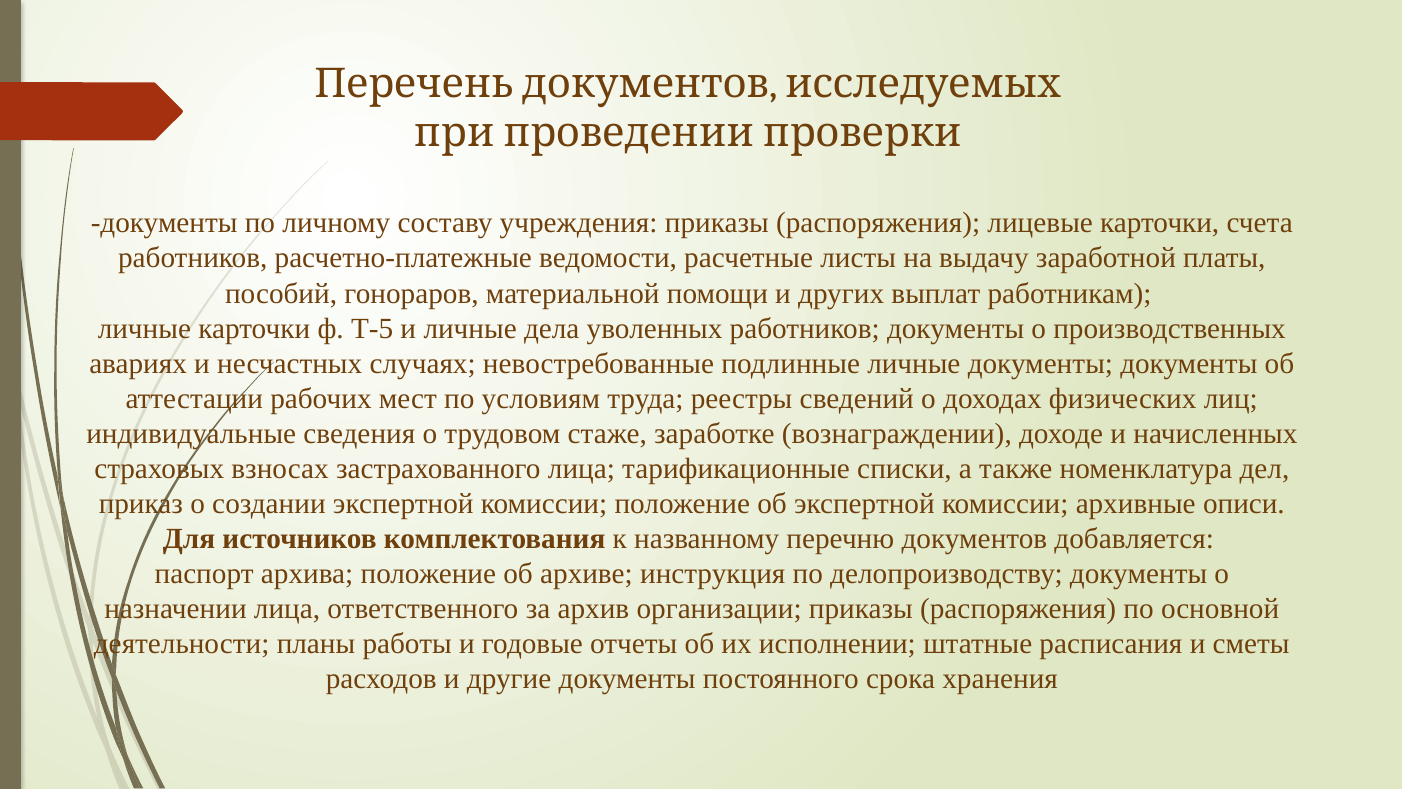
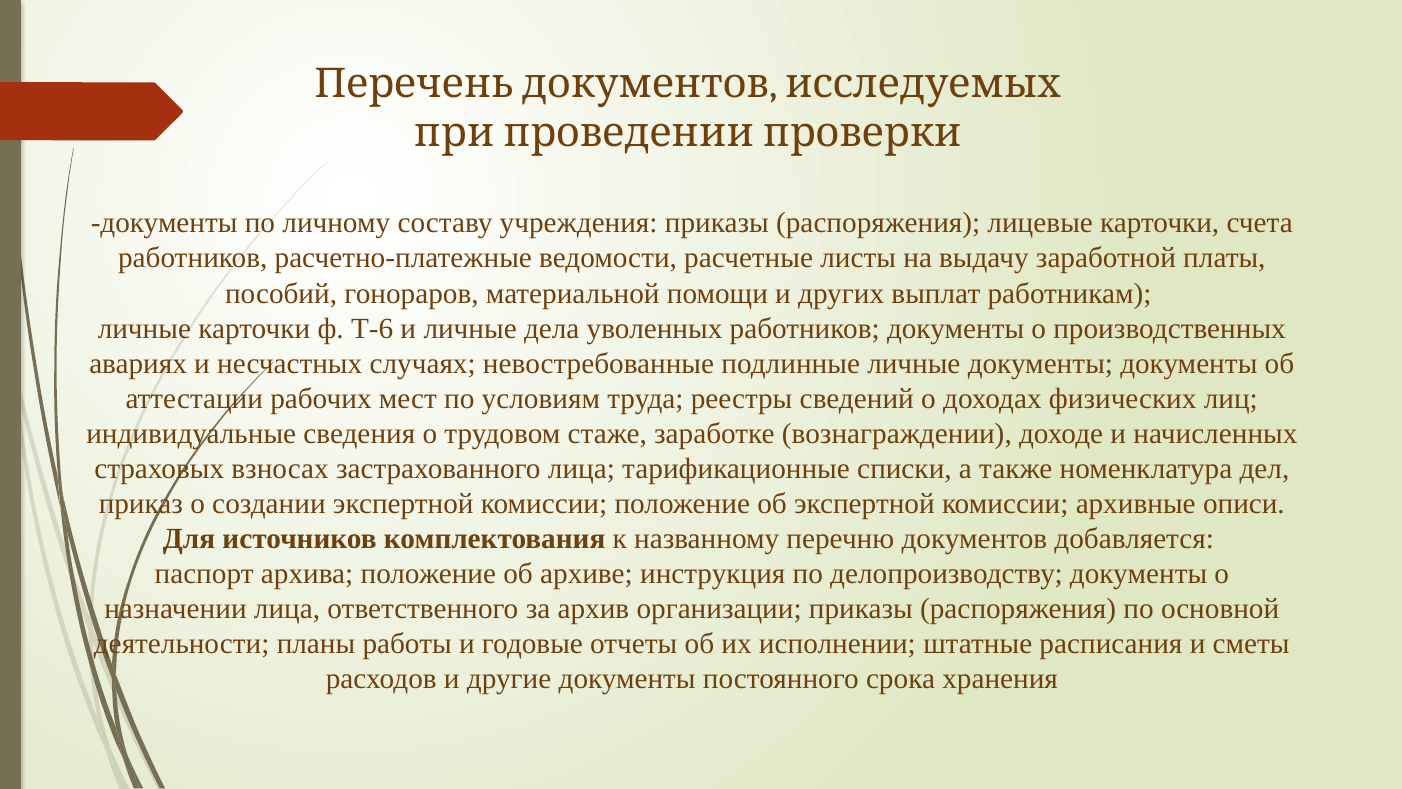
Т-5: Т-5 -> Т-6
